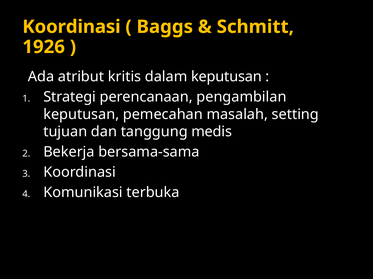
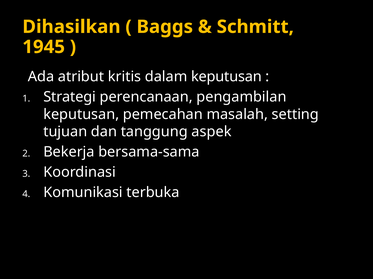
Koordinasi at (72, 27): Koordinasi -> Dihasilkan
1926: 1926 -> 1945
medis: medis -> aspek
